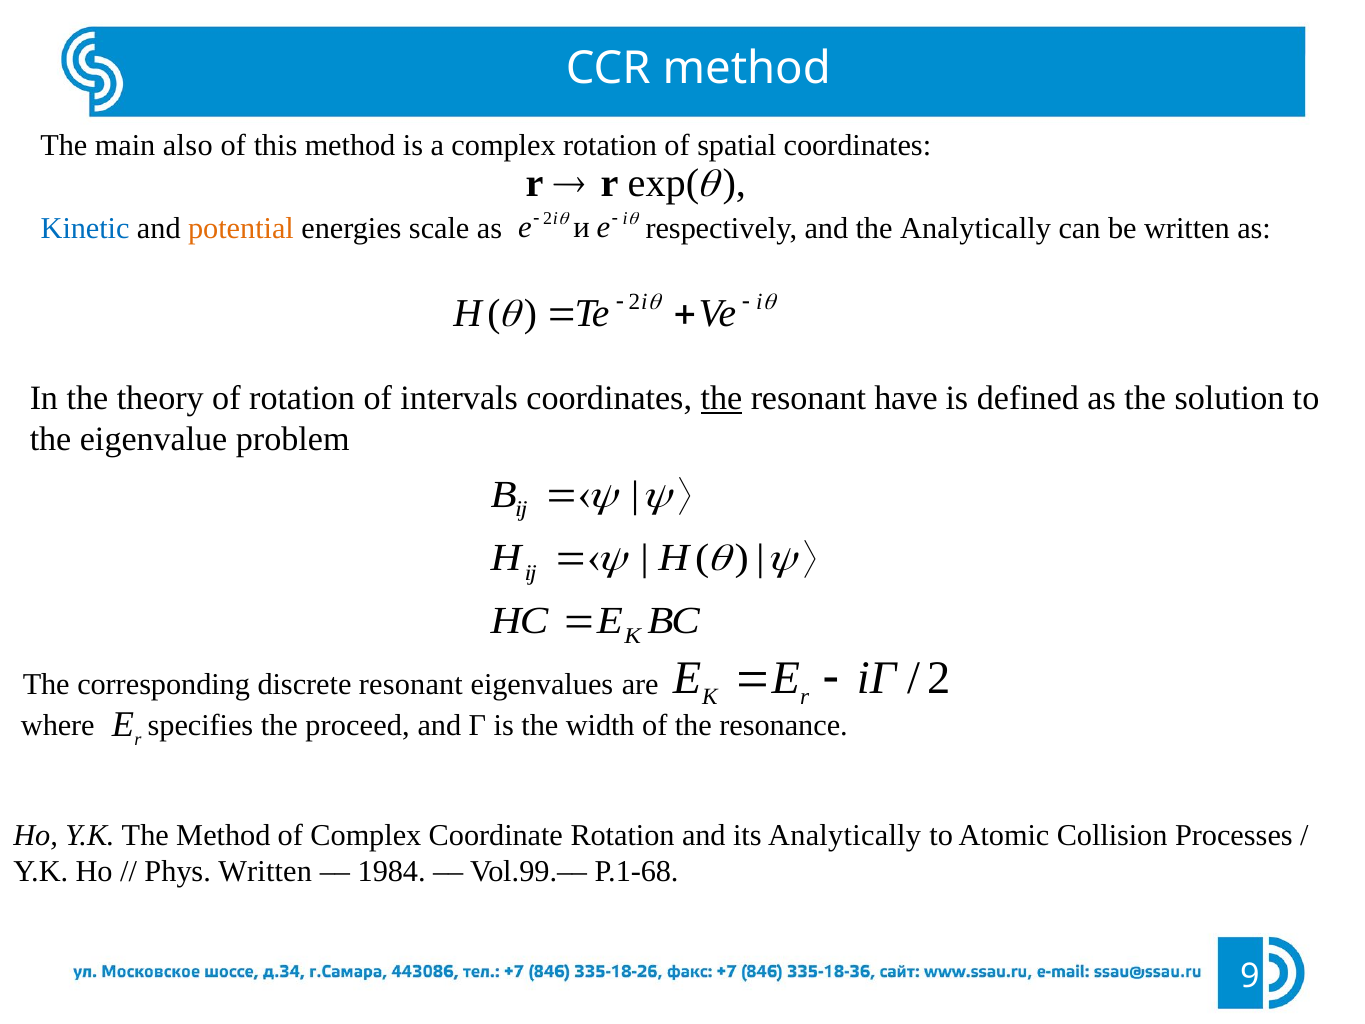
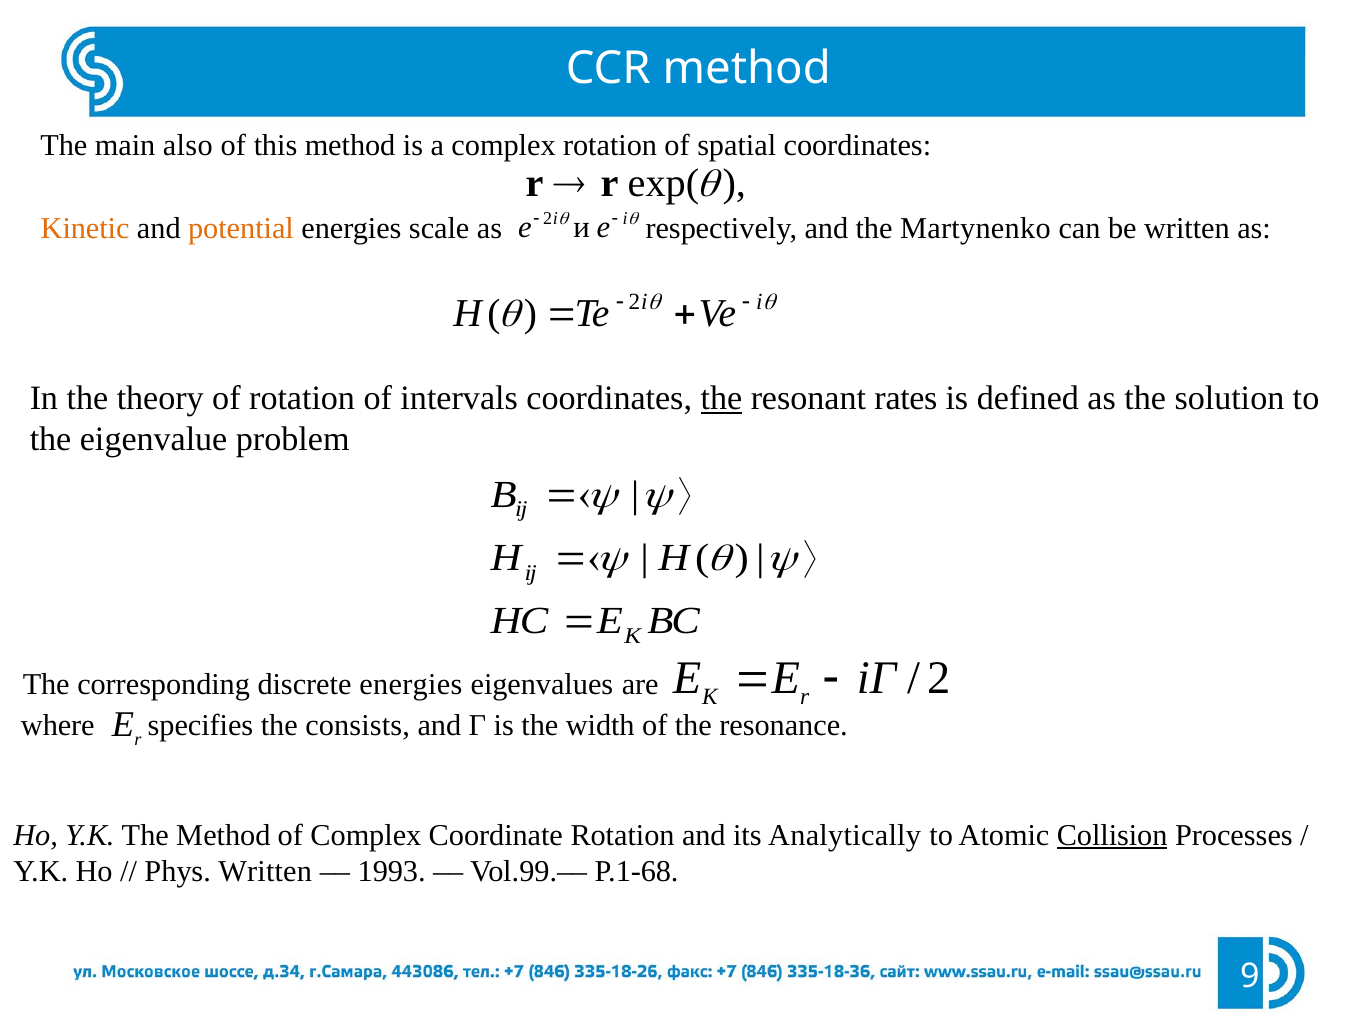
Kinetic colour: blue -> orange
the Analytically: Analytically -> Martynenko
have: have -> rates
discrete resonant: resonant -> energies
proceed: proceed -> consists
Collision underline: none -> present
1984: 1984 -> 1993
